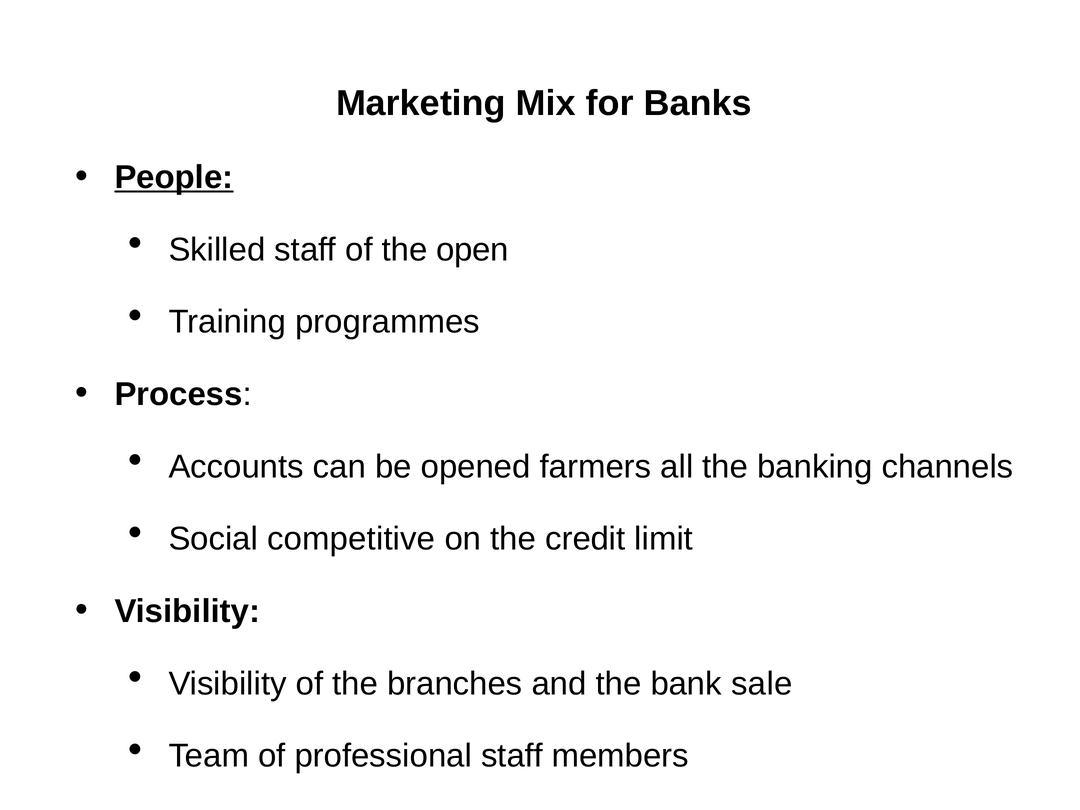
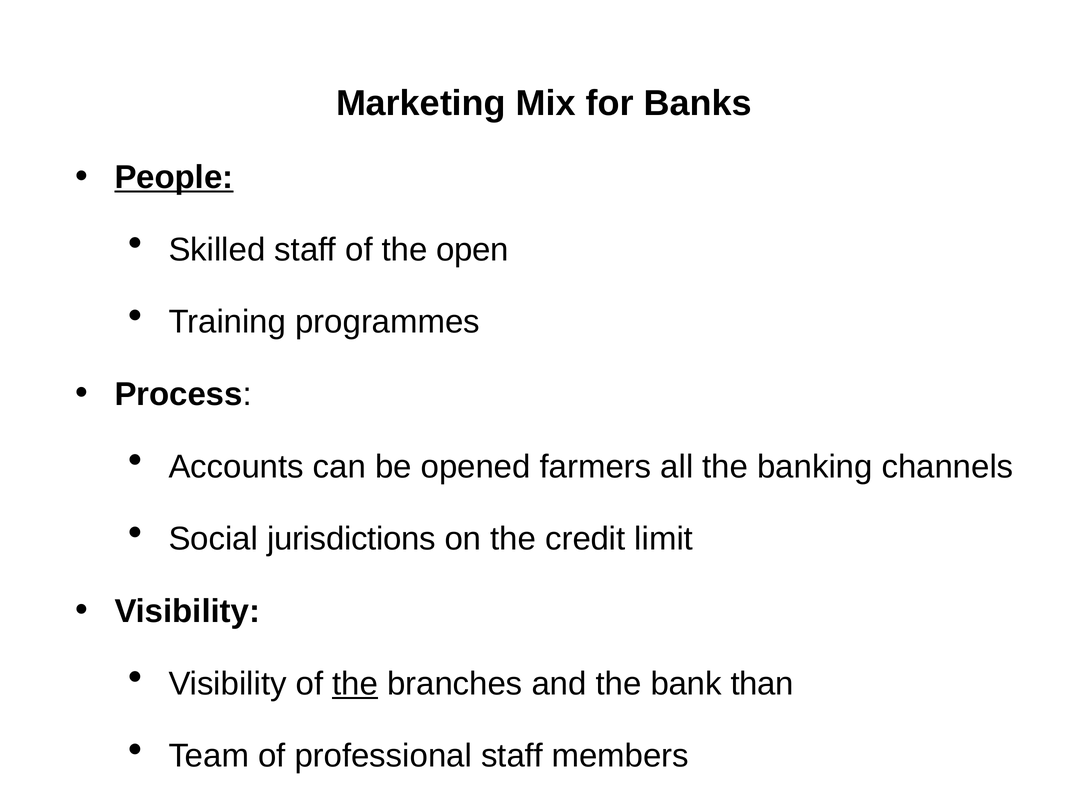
competitive: competitive -> jurisdictions
the at (355, 684) underline: none -> present
sale: sale -> than
